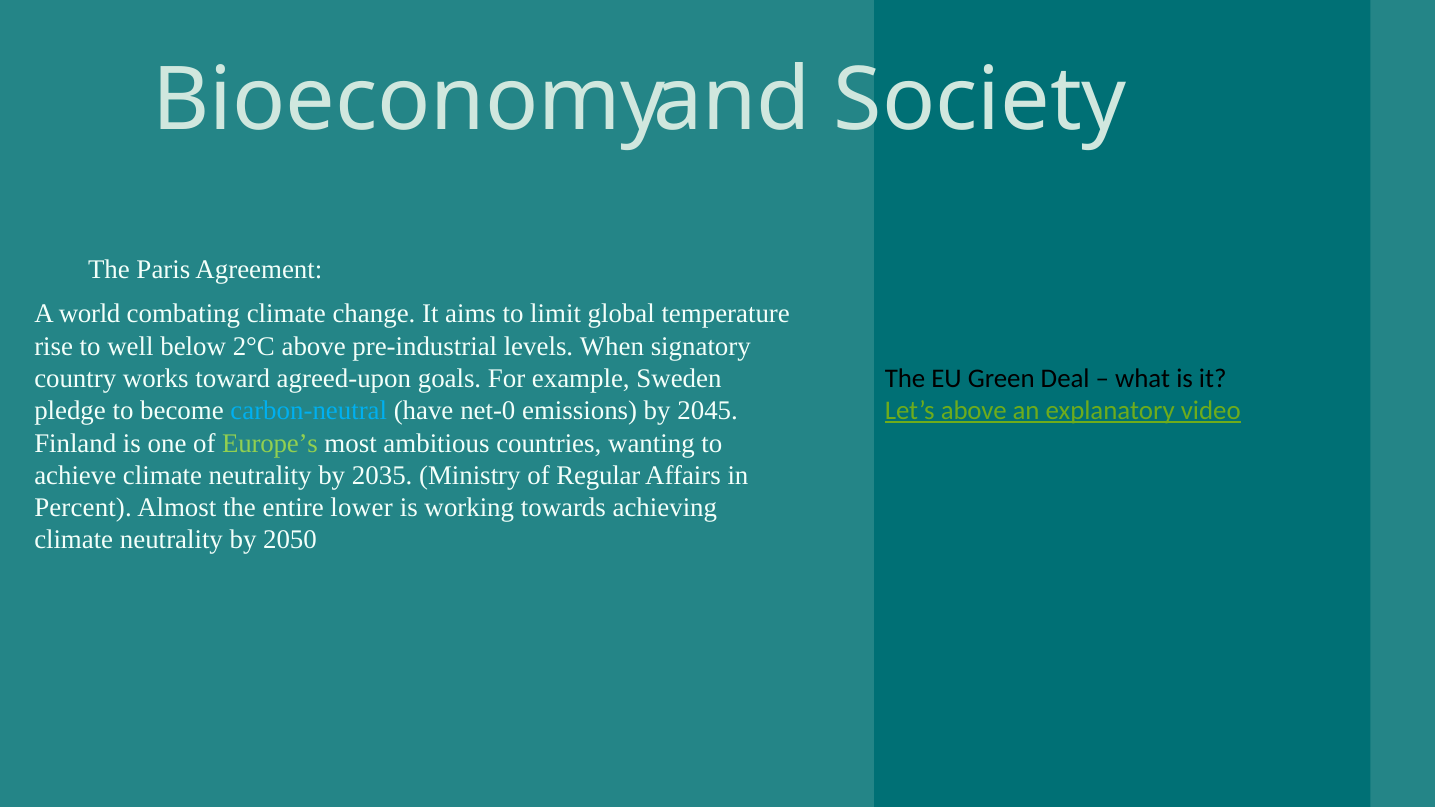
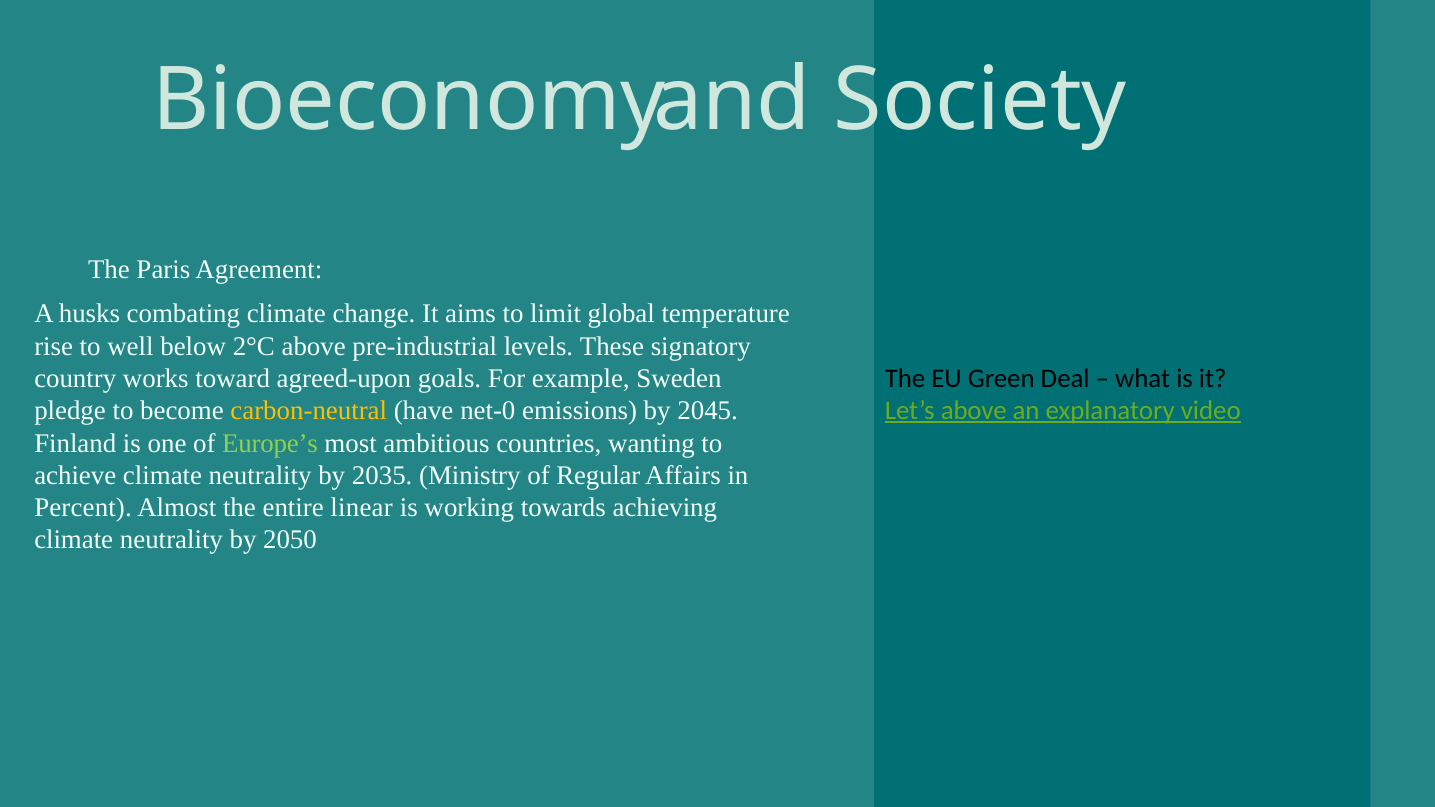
world: world -> husks
When: When -> These
carbon-neutral colour: light blue -> yellow
lower: lower -> linear
